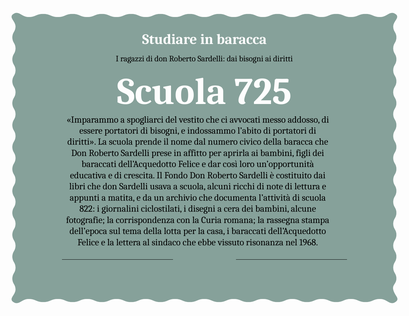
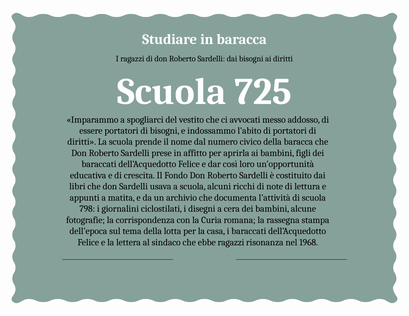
822: 822 -> 798
ebbe vissuto: vissuto -> ragazzi
